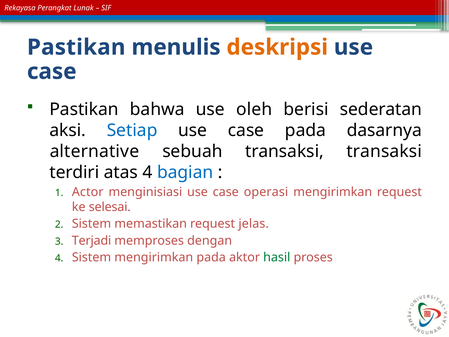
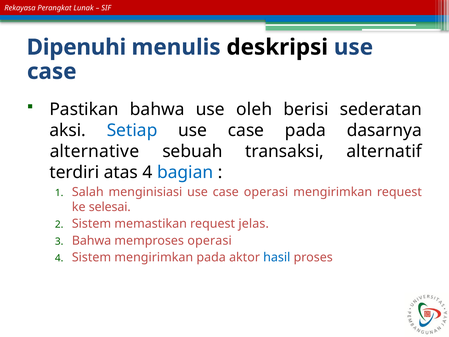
Pastikan at (76, 47): Pastikan -> Dipenuhi
deskripsi colour: orange -> black
transaksi transaksi: transaksi -> alternatif
Actor: Actor -> Salah
Terjadi at (92, 240): Terjadi -> Bahwa
memproses dengan: dengan -> operasi
hasil colour: green -> blue
